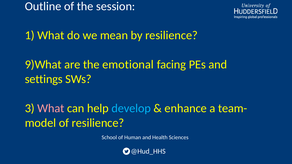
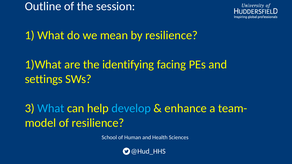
9)What: 9)What -> 1)What
emotional: emotional -> identifying
What at (51, 108) colour: pink -> light blue
